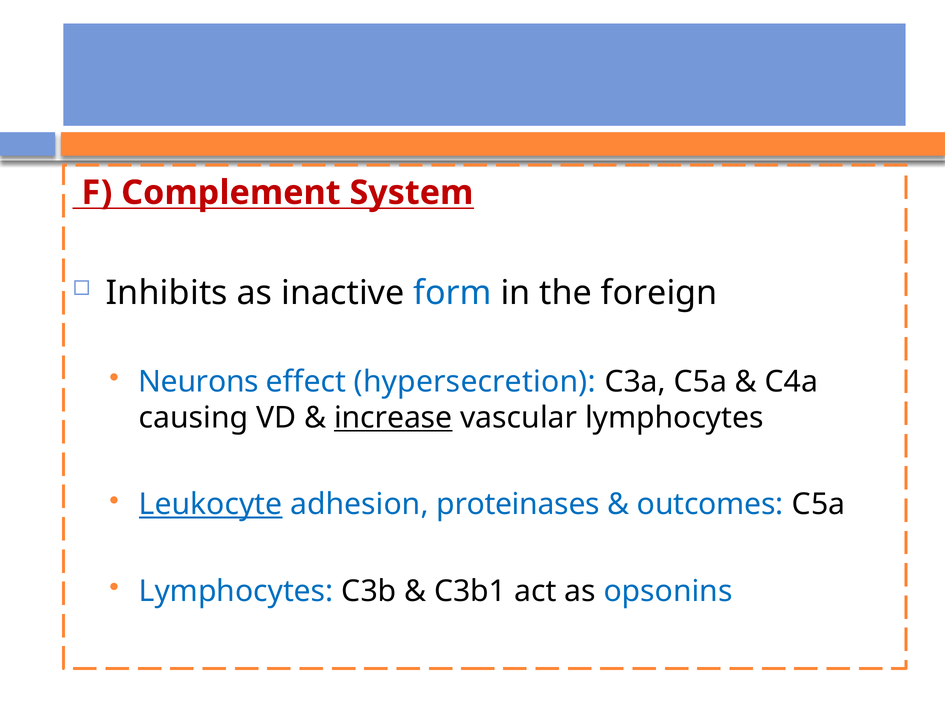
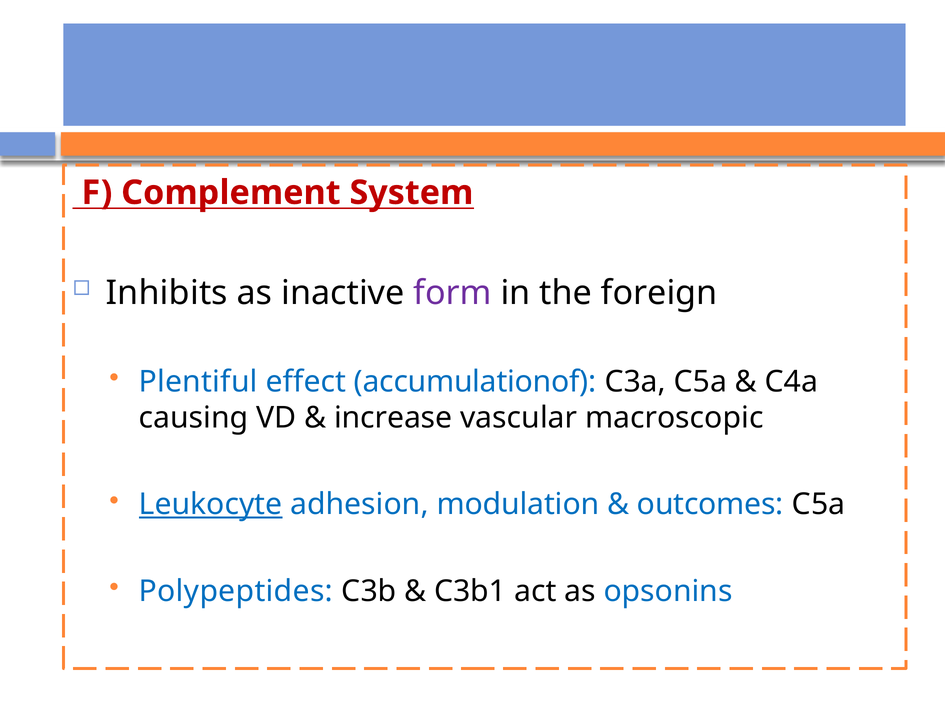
form colour: blue -> purple
Neurons: Neurons -> Plentiful
hypersecretion: hypersecretion -> accumulationof
increase underline: present -> none
vascular lymphocytes: lymphocytes -> macroscopic
proteinases: proteinases -> modulation
Lymphocytes at (236, 592): Lymphocytes -> Polypeptides
